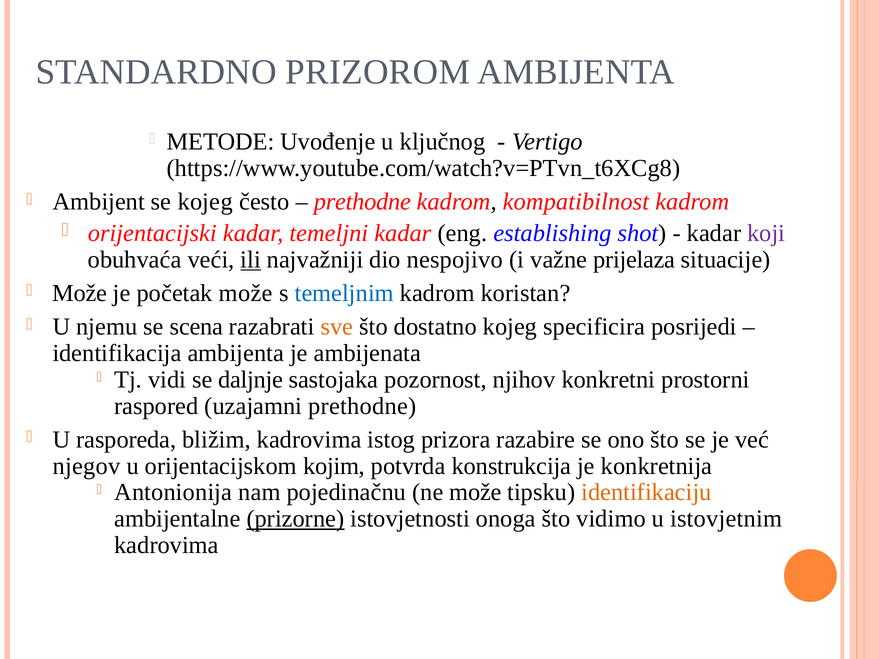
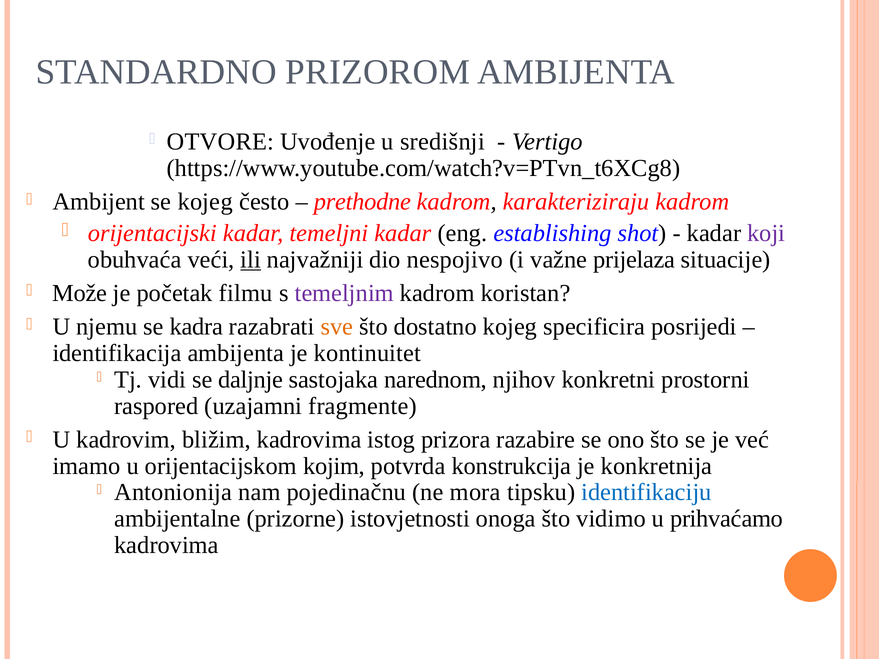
METODE: METODE -> OTVORE
ključnog: ključnog -> središnji
kompatibilnost: kompatibilnost -> karakteriziraju
početak može: može -> filmu
temeljnim colour: blue -> purple
scena: scena -> kadra
ambijenata: ambijenata -> kontinuitet
pozornost: pozornost -> narednom
uzajamni prethodne: prethodne -> fragmente
rasporeda: rasporeda -> kadrovim
njegov: njegov -> imamo
ne može: može -> mora
identifikaciju colour: orange -> blue
prizorne underline: present -> none
istovjetnim: istovjetnim -> prihvaćamo
